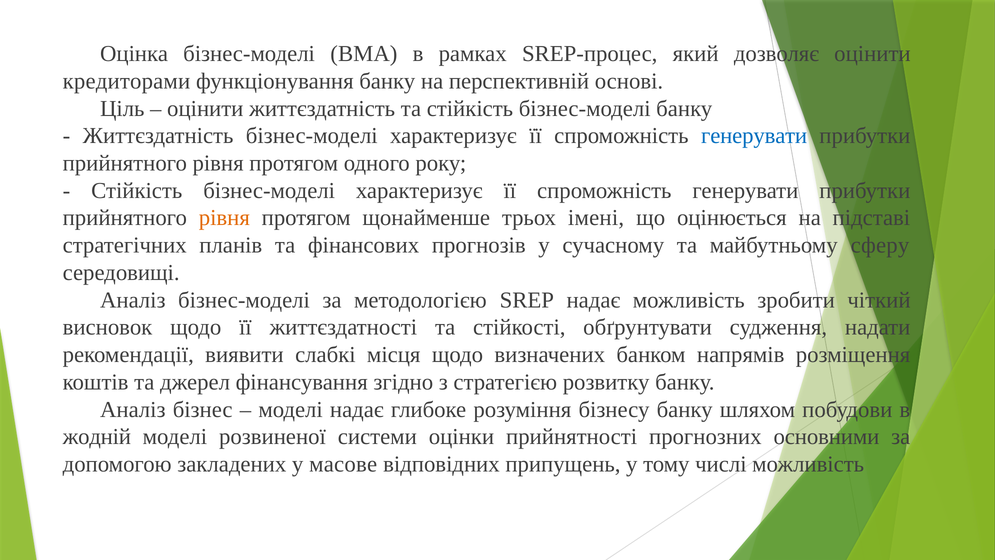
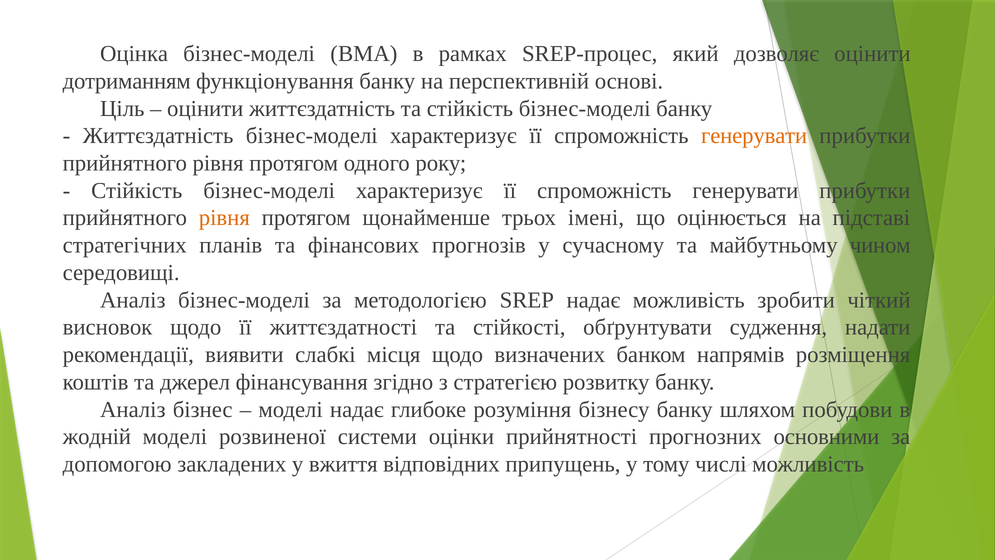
кредиторами: кредиторами -> дотриманням
генерувати at (754, 136) colour: blue -> orange
сферу: сферу -> чином
масове: масове -> вжиття
